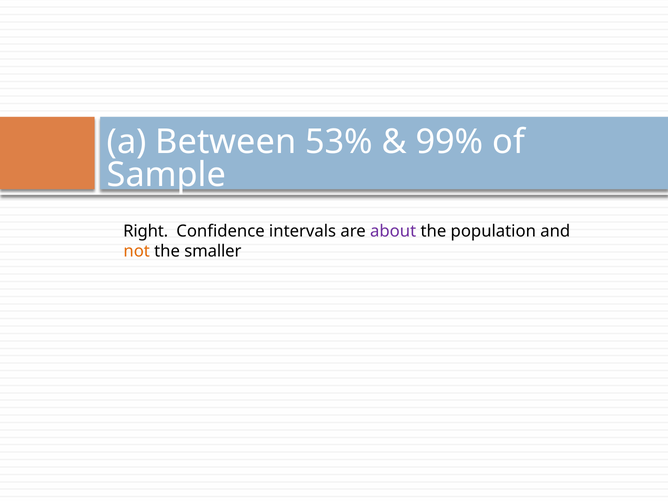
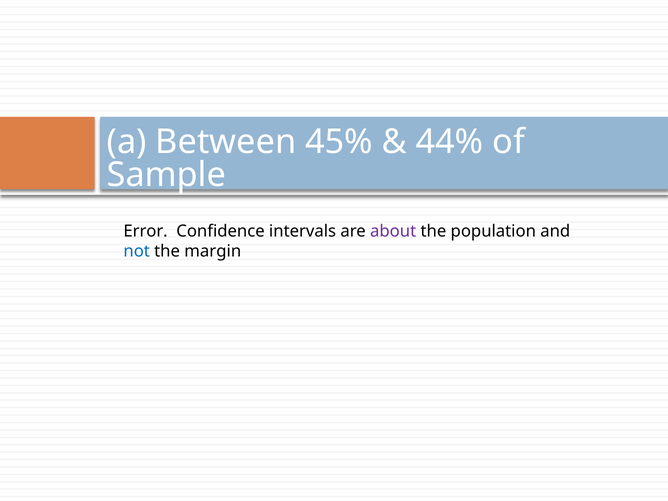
53%: 53% -> 45%
99%: 99% -> 44%
Right: Right -> Error
not colour: orange -> blue
smaller: smaller -> margin
